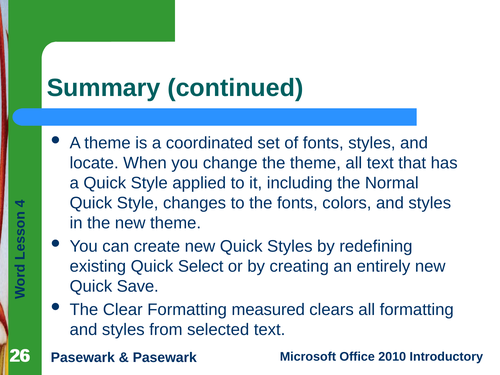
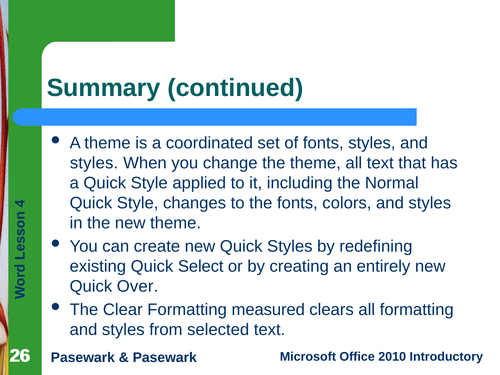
locate at (94, 163): locate -> styles
Save: Save -> Over
